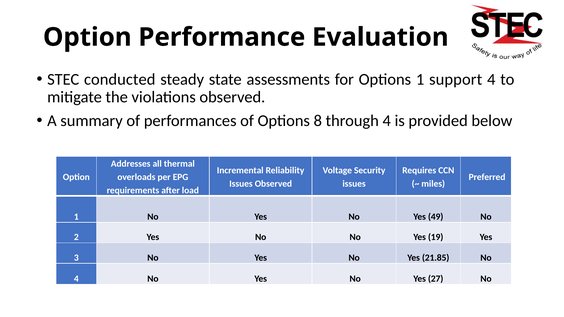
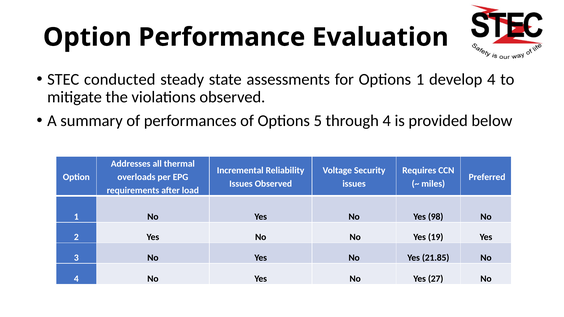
support: support -> develop
8: 8 -> 5
49: 49 -> 98
